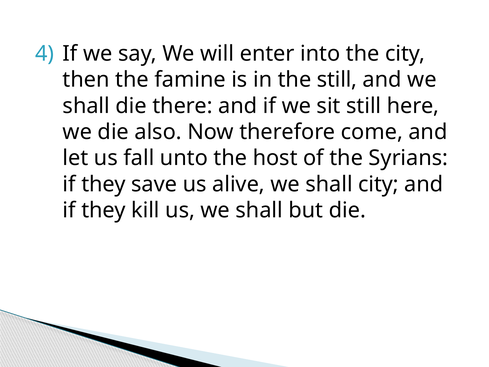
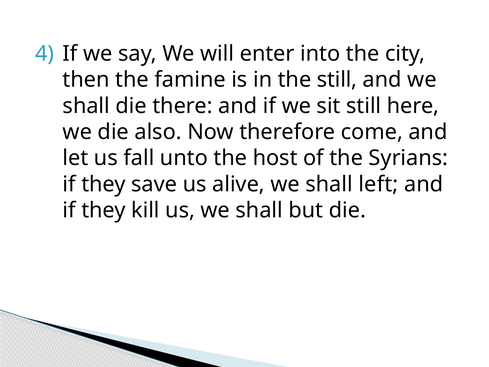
shall city: city -> left
